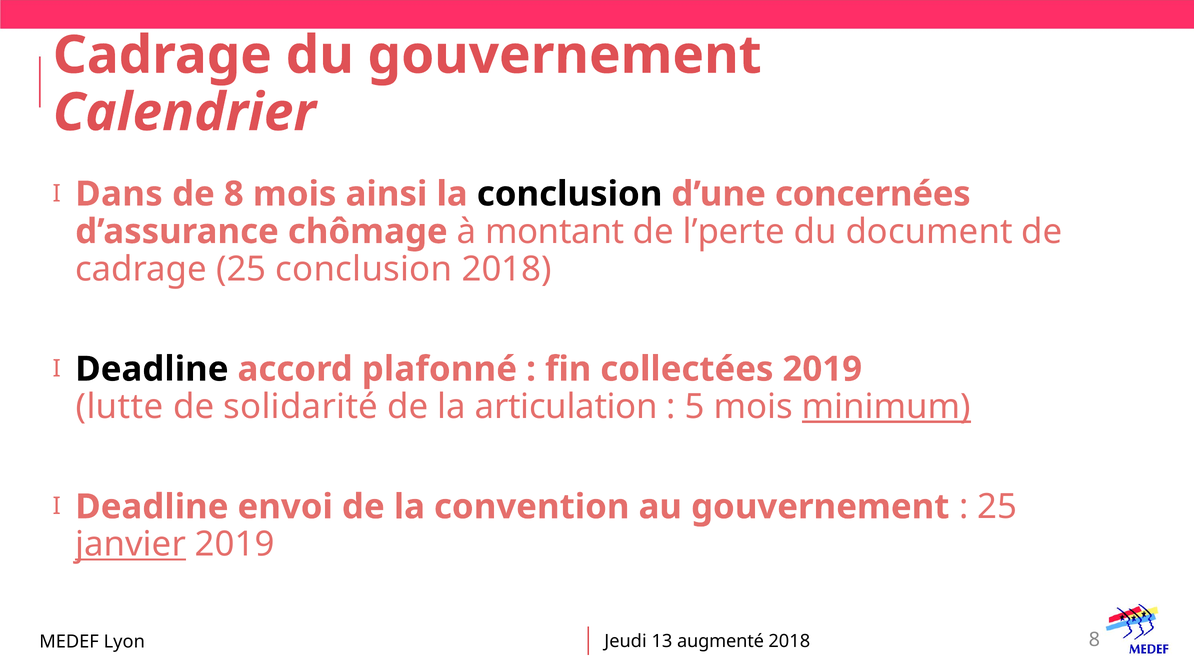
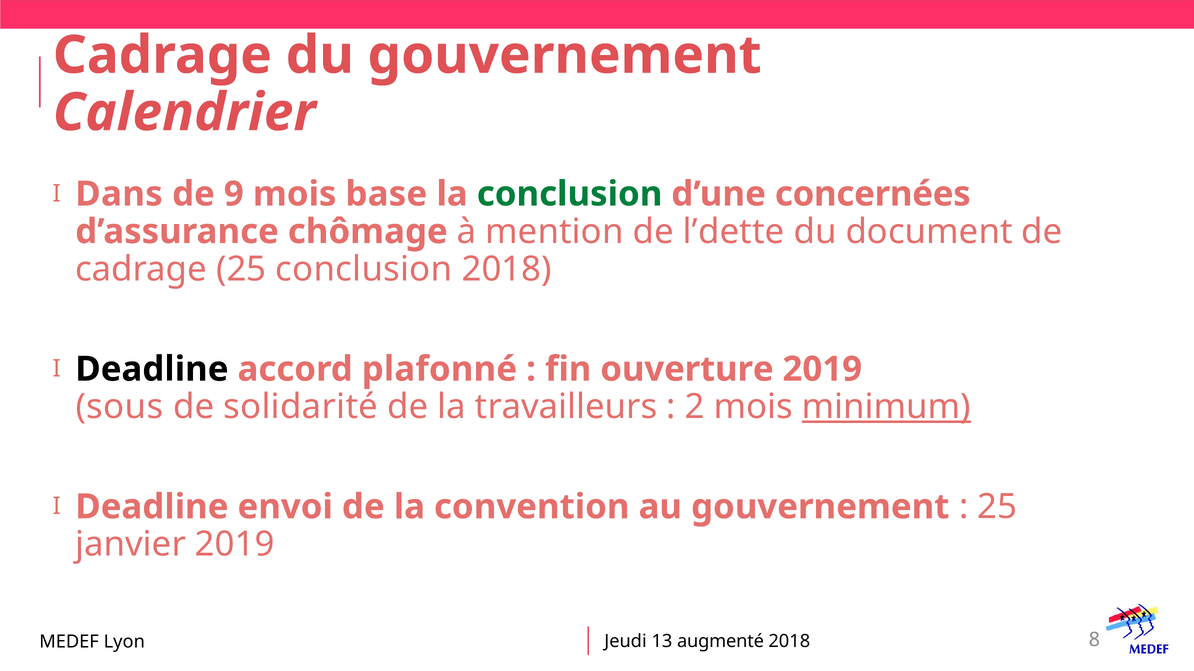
de 8: 8 -> 9
ainsi: ainsi -> base
conclusion at (570, 194) colour: black -> green
montant: montant -> mention
l’perte: l’perte -> l’dette
collectées: collectées -> ouverture
lutte: lutte -> sous
articulation: articulation -> travailleurs
5: 5 -> 2
janvier underline: present -> none
